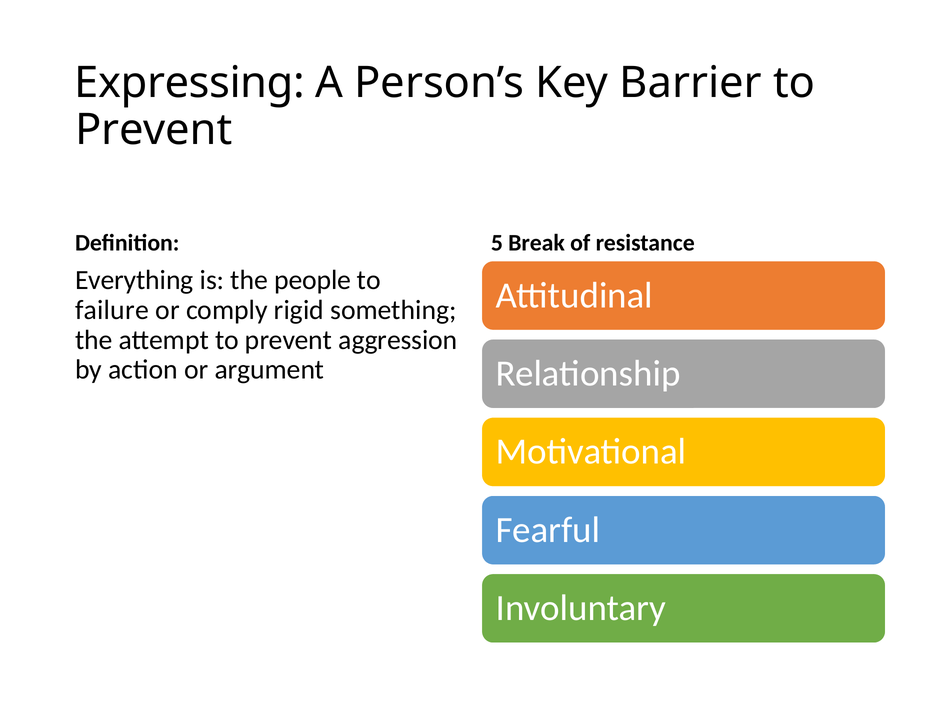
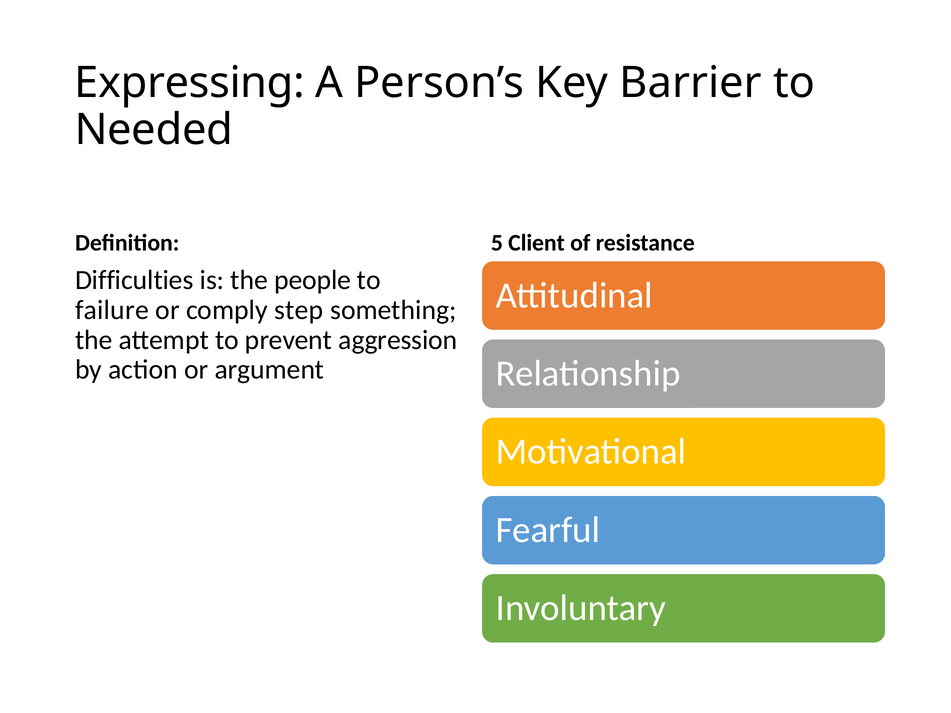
Prevent at (154, 130): Prevent -> Needed
Break: Break -> Client
Everything: Everything -> Difficulties
rigid: rigid -> step
